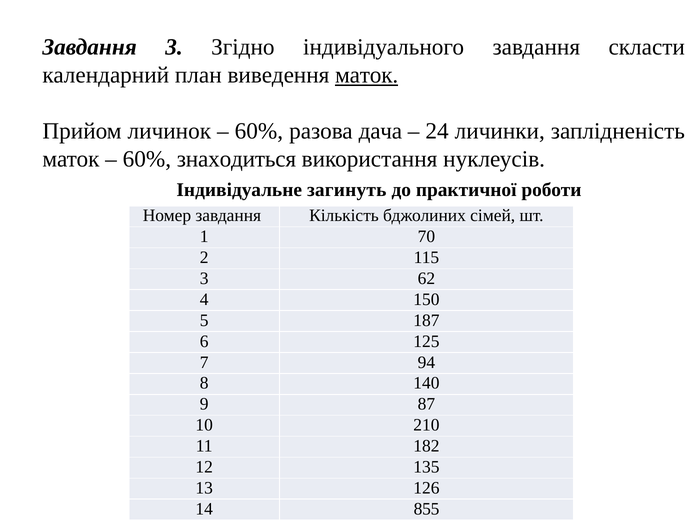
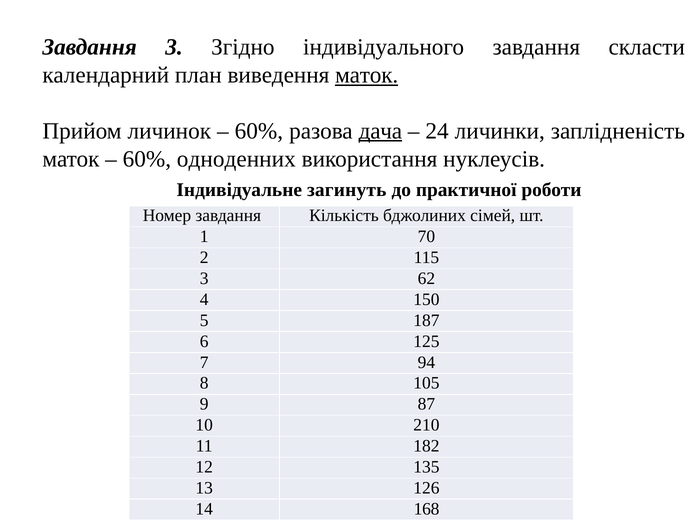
дача underline: none -> present
знаходиться: знаходиться -> одноденних
140: 140 -> 105
855: 855 -> 168
